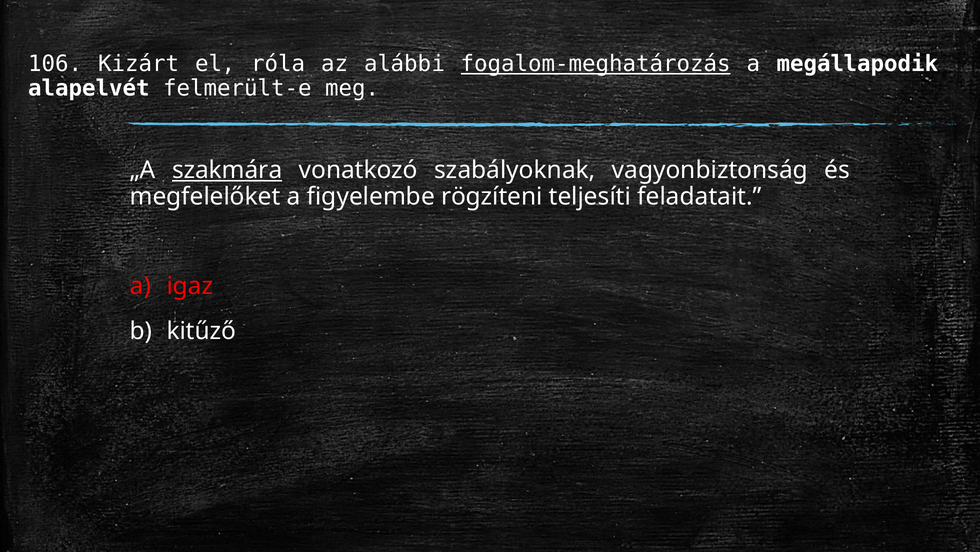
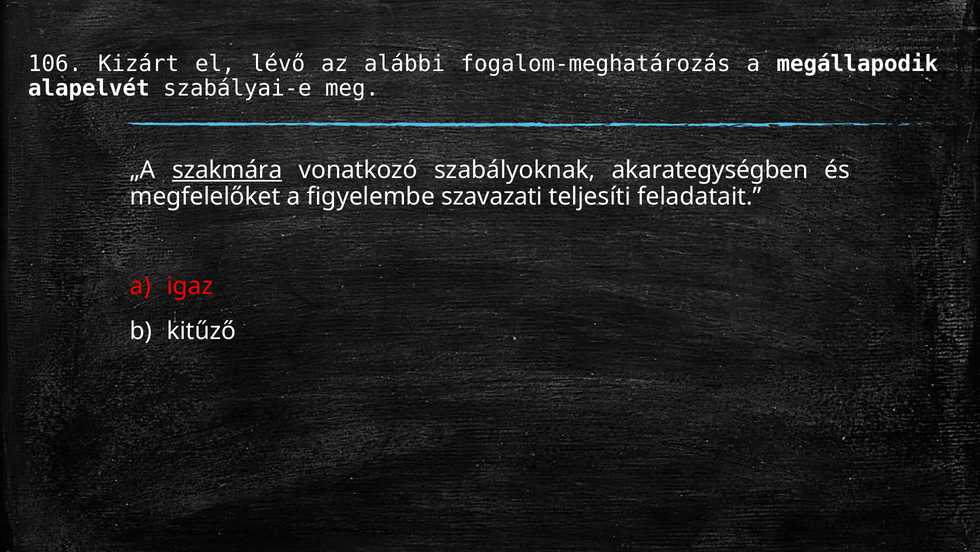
róla: róla -> lévő
fogalom-meghatározás underline: present -> none
felmerült-e: felmerült-e -> szabályai-e
vagyonbiztonság: vagyonbiztonság -> akarategységben
rögzíteni: rögzíteni -> szavazati
